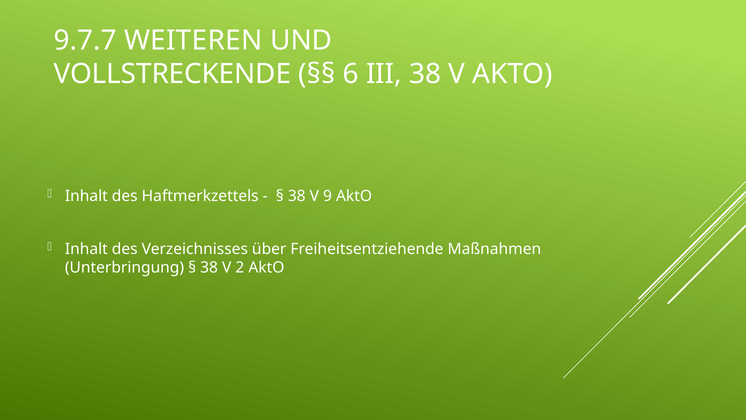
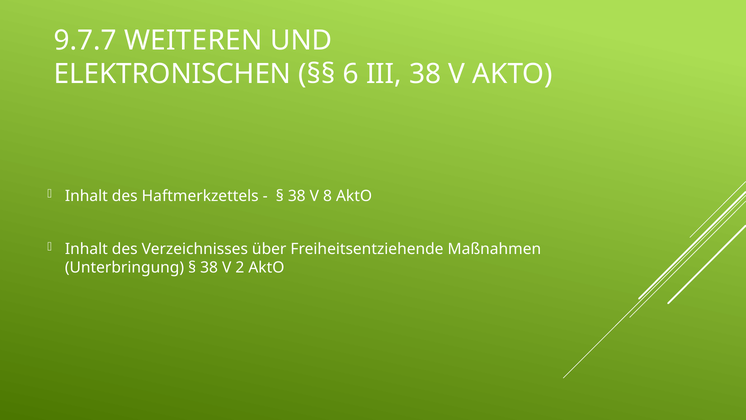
VOLLSTRECKENDE: VOLLSTRECKENDE -> ELEKTRONISCHEN
9: 9 -> 8
